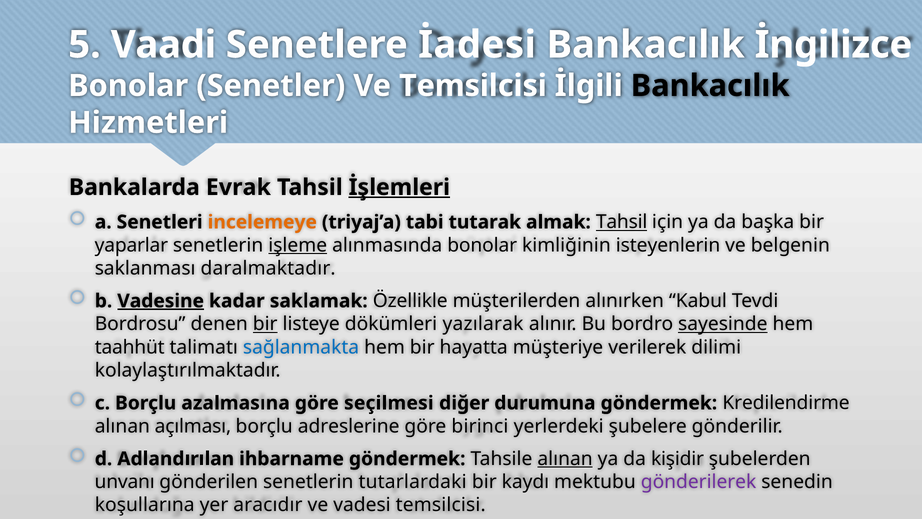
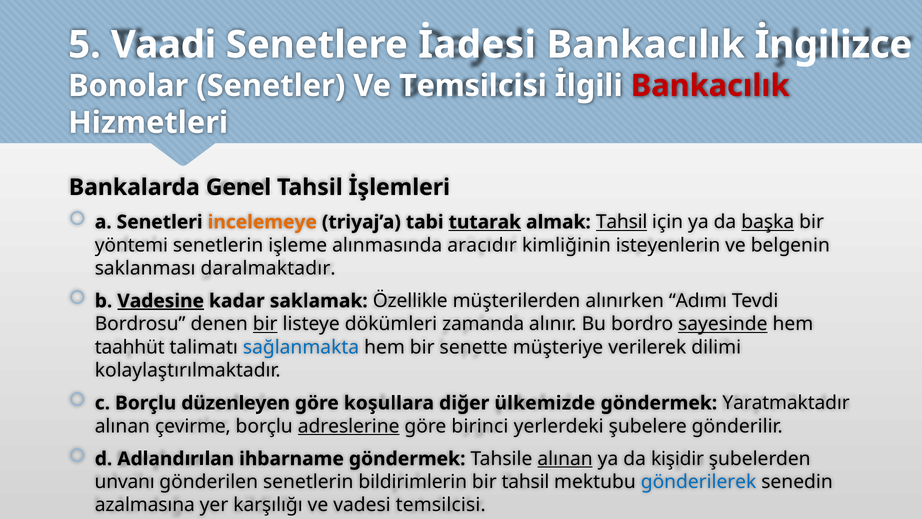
Bankacılık at (710, 86) colour: black -> red
Evrak: Evrak -> Genel
İşlemleri underline: present -> none
tutarak underline: none -> present
başka underline: none -> present
yaparlar: yaparlar -> yöntemi
işleme underline: present -> none
alınmasında bonolar: bonolar -> aracıdır
Kabul: Kabul -> Adımı
yazılarak: yazılarak -> zamanda
hayatta: hayatta -> senette
azalmasına: azalmasına -> düzenleyen
seçilmesi: seçilmesi -> koşullara
durumuna: durumuna -> ülkemizde
Kredilendirme: Kredilendirme -> Yaratmaktadır
açılması: açılması -> çevirme
adreslerine underline: none -> present
tutarlardaki: tutarlardaki -> bildirimlerin
bir kaydı: kaydı -> tahsil
gönderilerek colour: purple -> blue
koşullarına: koşullarına -> azalmasına
aracıdır: aracıdır -> karşılığı
